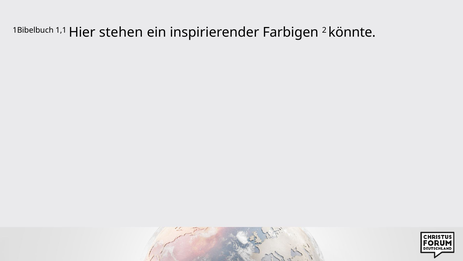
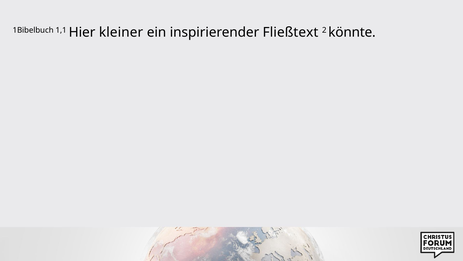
stehen: stehen -> kleiner
Farbigen: Farbigen -> Fließtext
